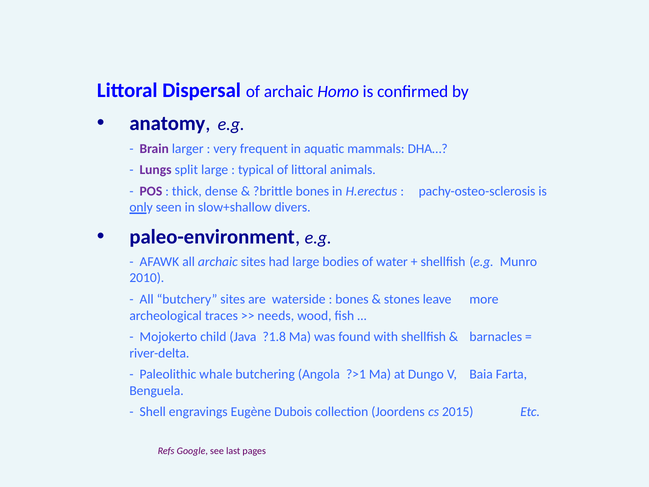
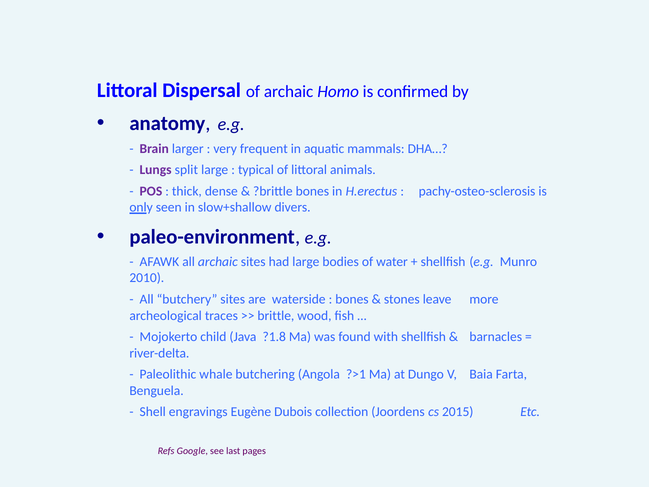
needs: needs -> brittle
